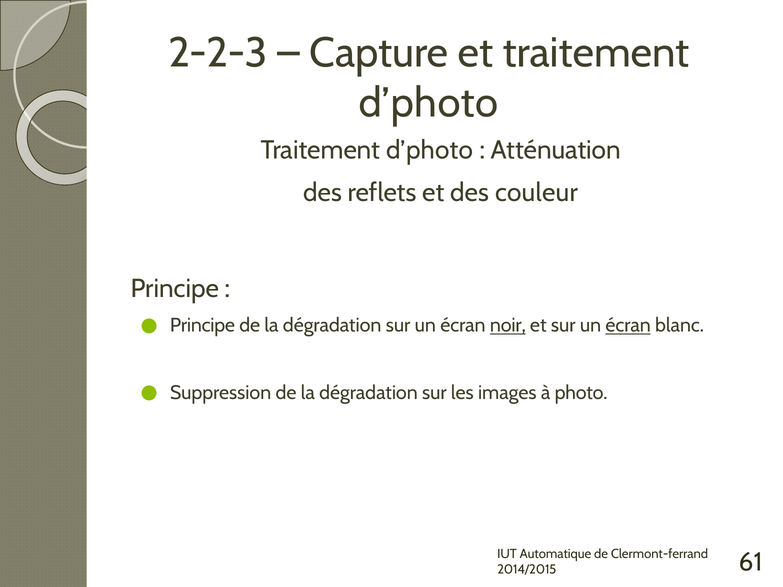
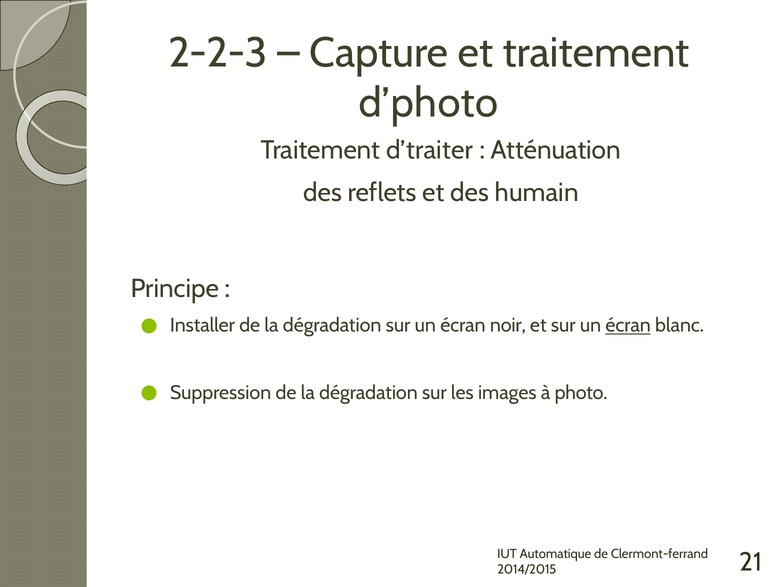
d’photo at (430, 150): d’photo -> d’traiter
couleur: couleur -> humain
Principe at (202, 326): Principe -> Installer
noir underline: present -> none
61: 61 -> 21
